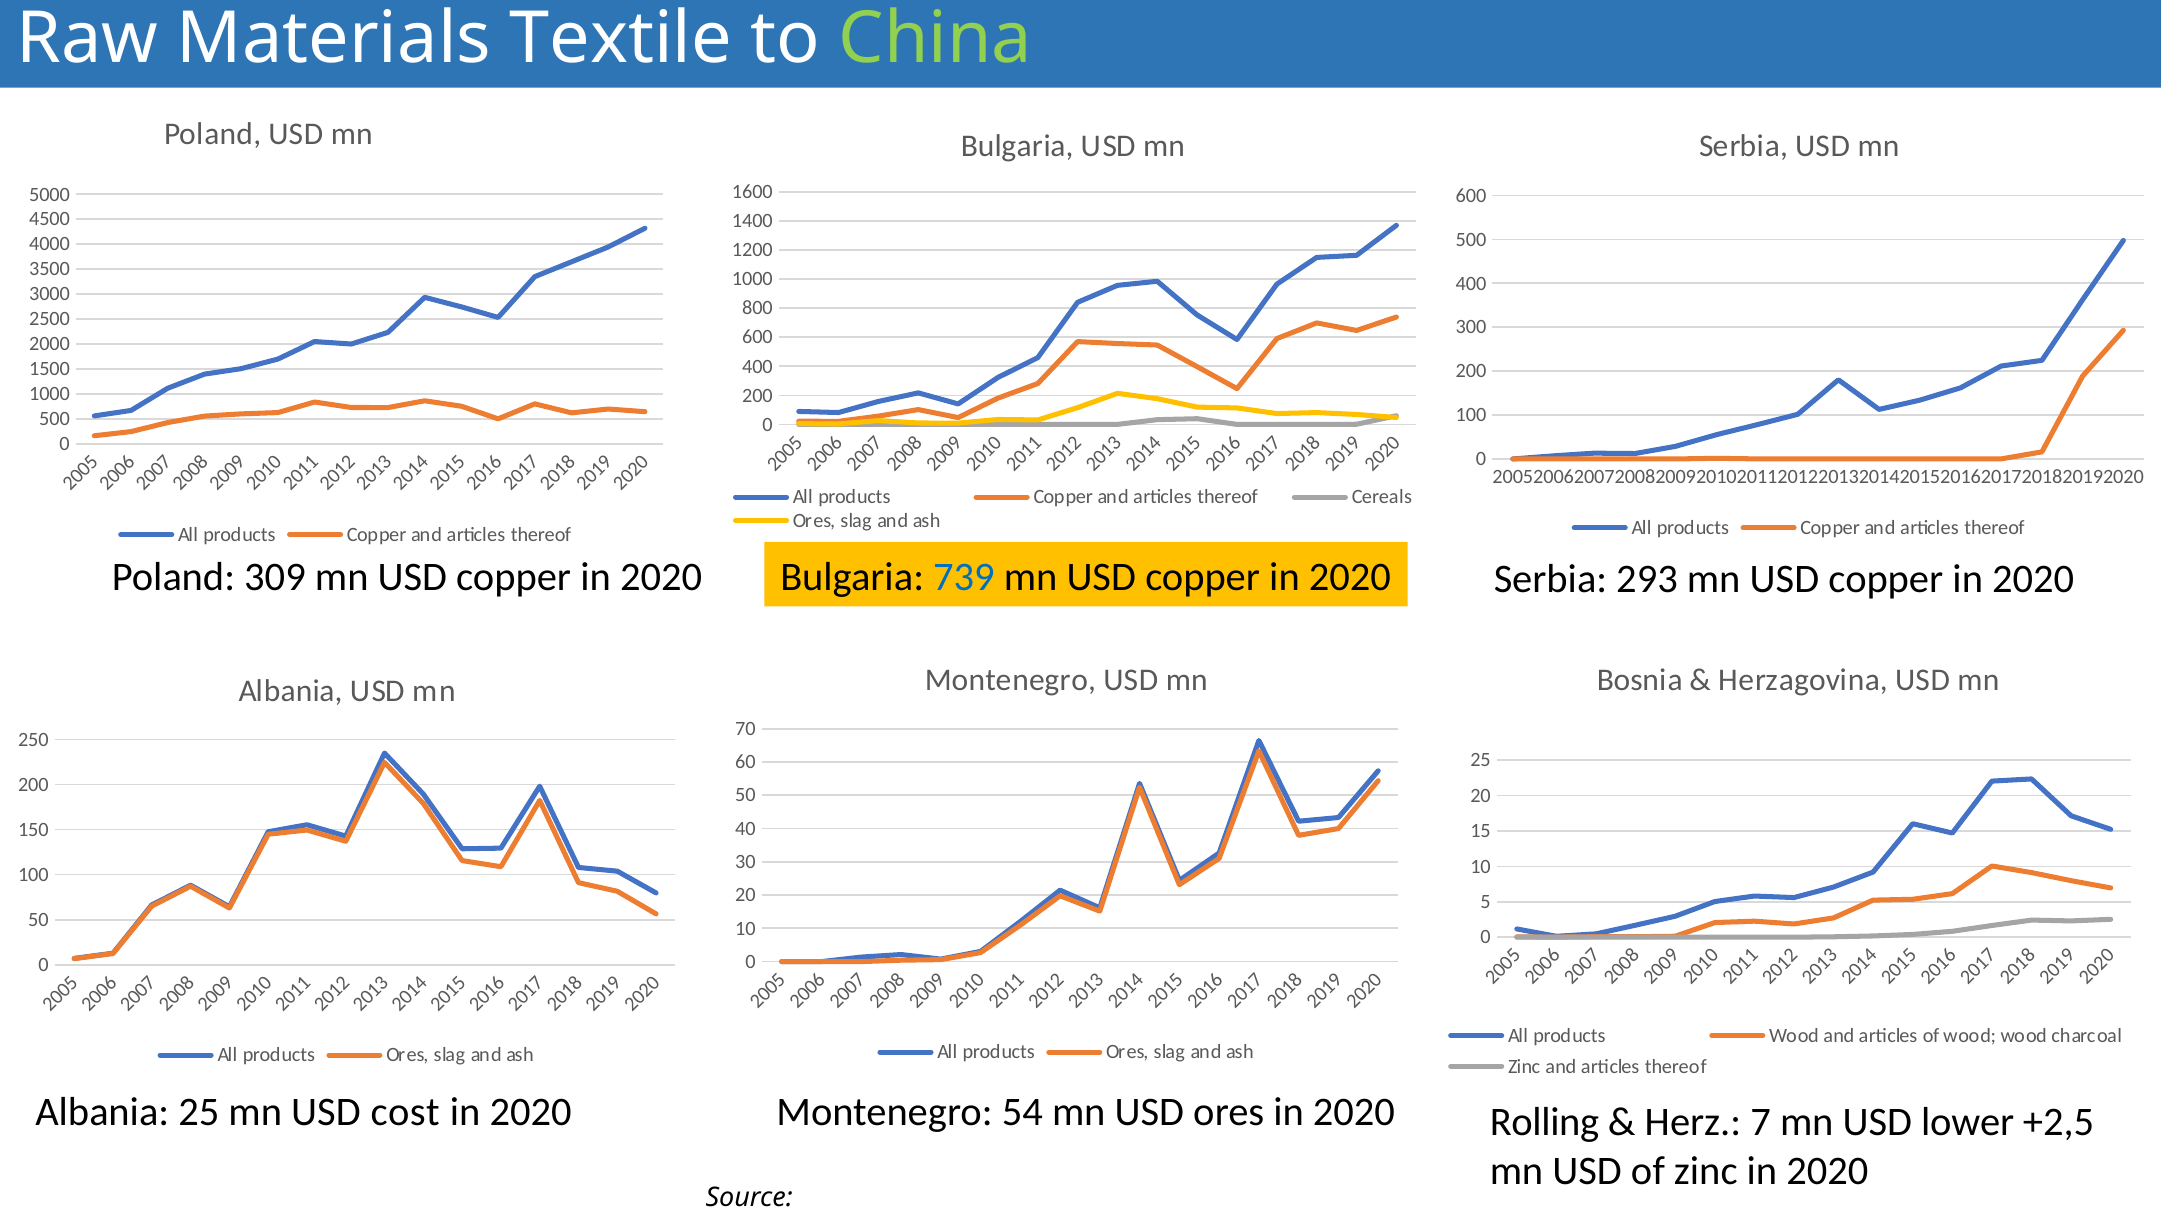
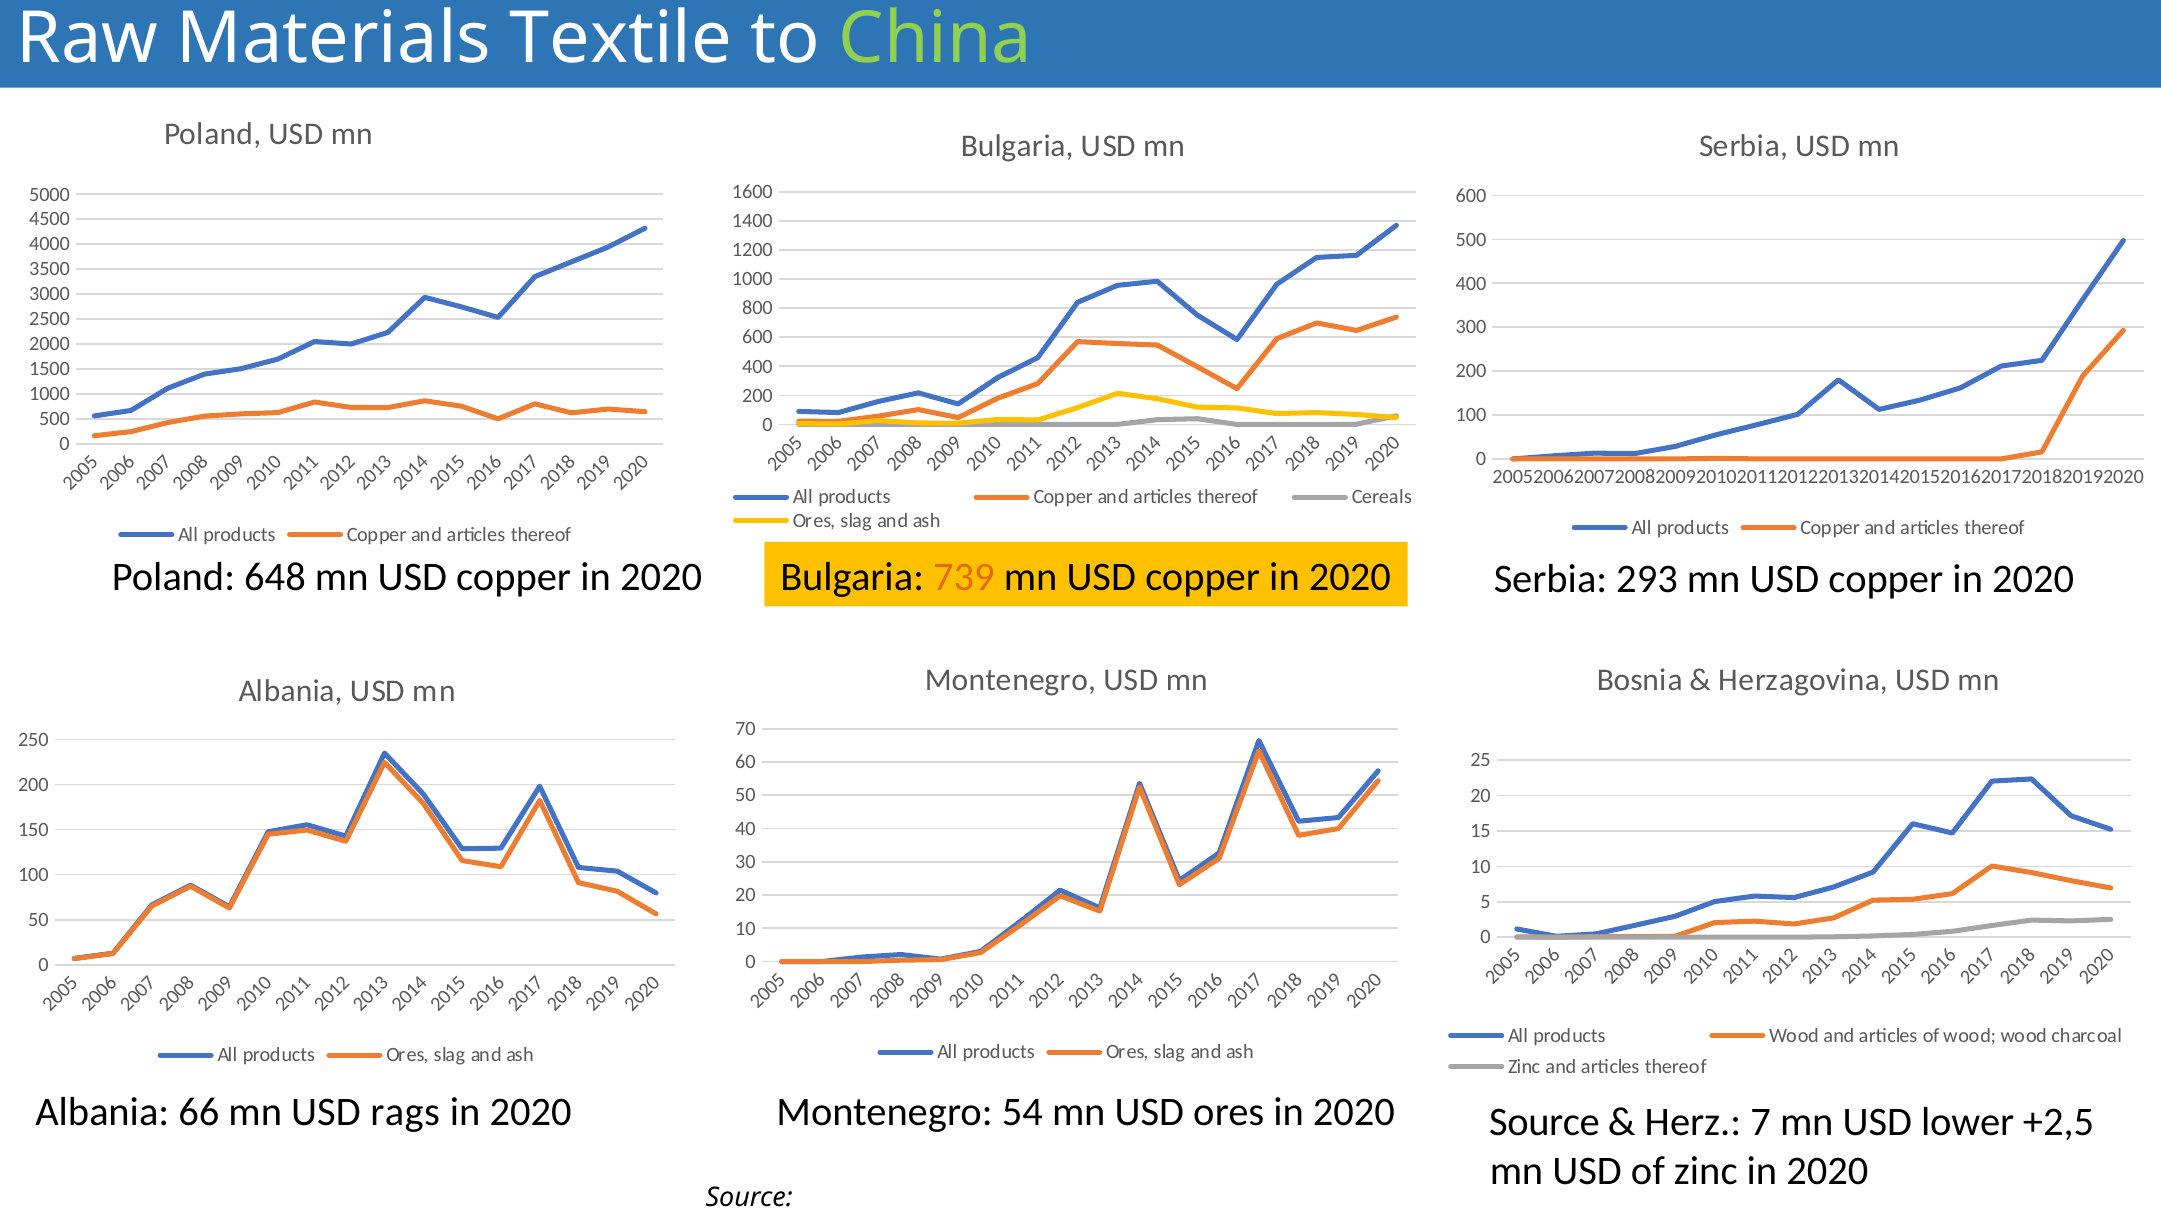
309: 309 -> 648
739 colour: blue -> orange
Albania 25: 25 -> 66
cost: cost -> rags
2020 Rolling: Rolling -> Source
